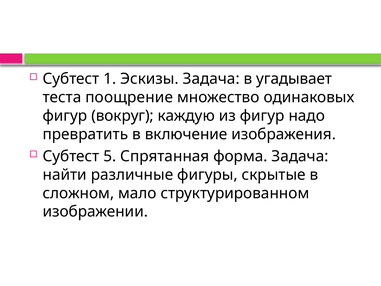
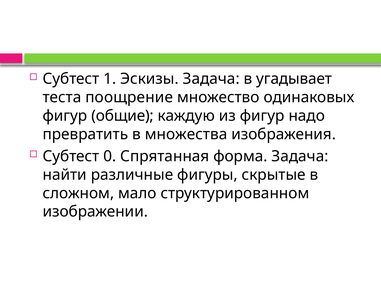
вокруг: вокруг -> общие
включение: включение -> множества
5: 5 -> 0
